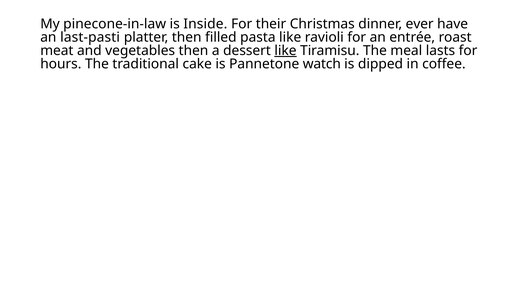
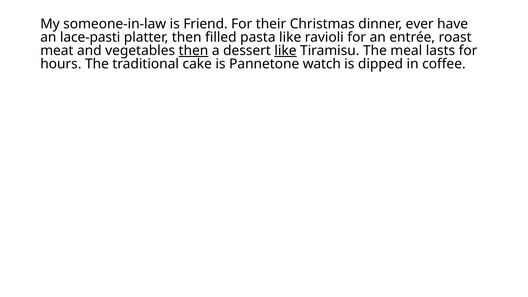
pinecone-in-law: pinecone-in-law -> someone-in-law
Inside: Inside -> Friend
last-pasti: last-pasti -> lace-pasti
then at (193, 51) underline: none -> present
